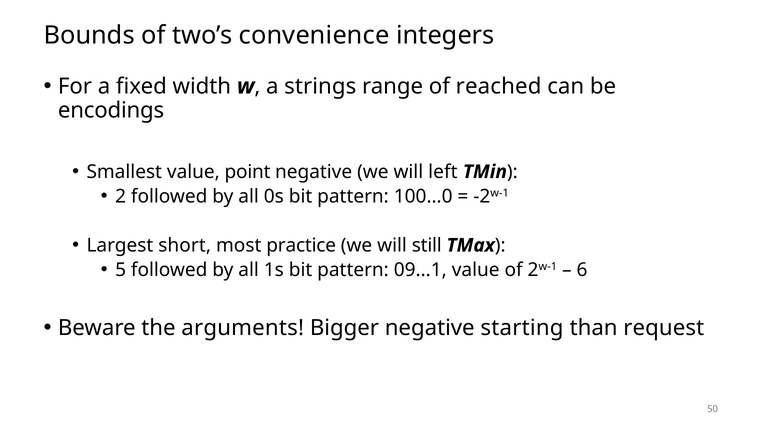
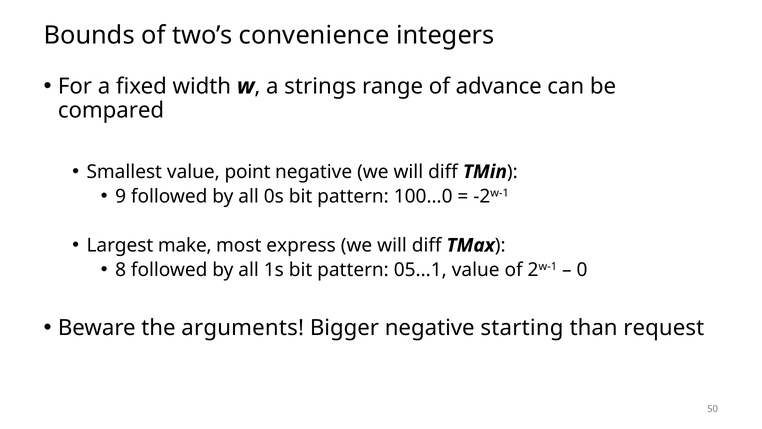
reached: reached -> advance
encodings: encodings -> compared
negative we will left: left -> diff
2: 2 -> 9
short: short -> make
practice: practice -> express
still at (427, 245): still -> diff
5: 5 -> 8
09...1: 09...1 -> 05...1
6: 6 -> 0
